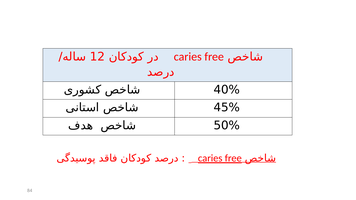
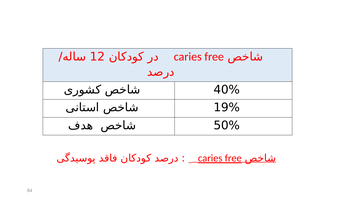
45%: 45% -> 19%
